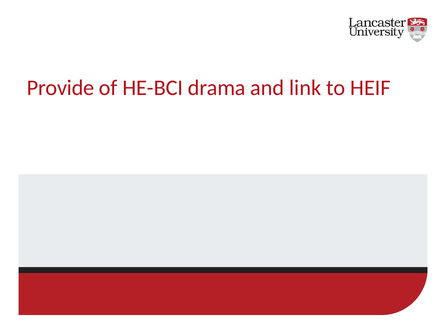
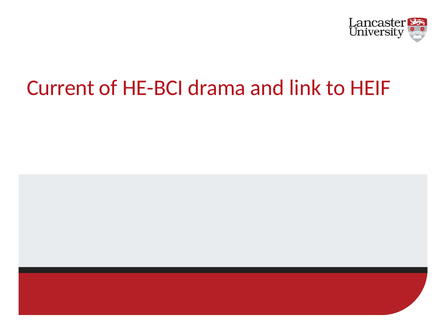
Provide: Provide -> Current
